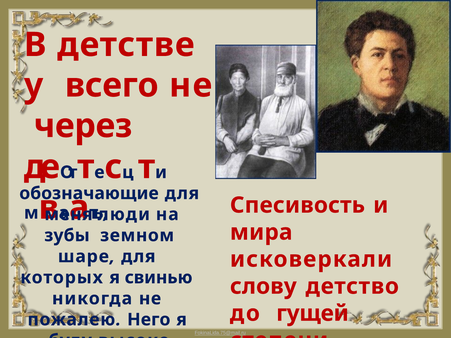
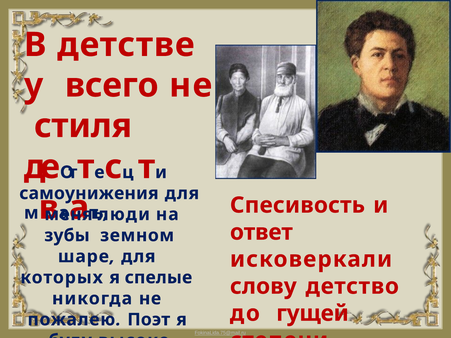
через: через -> стиля
обозначающие: обозначающие -> самоунижения
мира: мира -> ответ
свинью: свинью -> спелые
Него: Него -> Поэт
